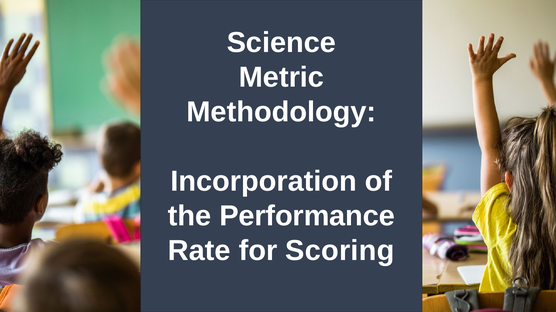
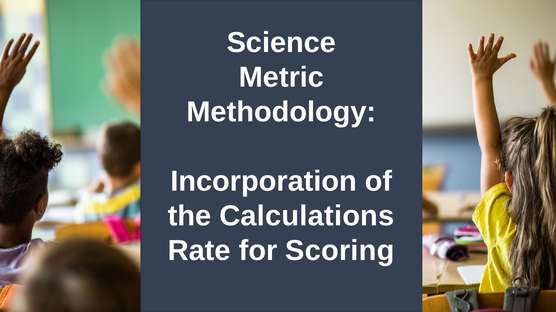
Performance: Performance -> Calculations
